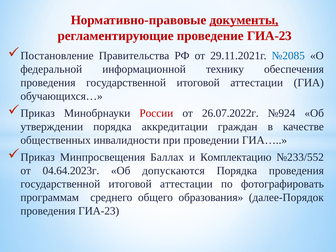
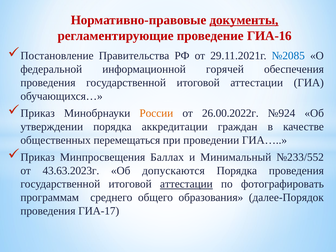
проведение ГИА-23: ГИА-23 -> ГИА-16
технику: технику -> горячей
России colour: red -> orange
26.07.2022г: 26.07.2022г -> 26.00.2022г
инвалидности: инвалидности -> перемещаться
Комплектацию: Комплектацию -> Минимальный
04.64.2023г: 04.64.2023г -> 43.63.2023г
аттестации at (186, 184) underline: none -> present
проведения ГИА-23: ГИА-23 -> ГИА-17
